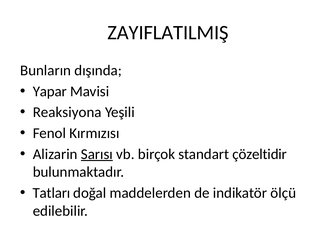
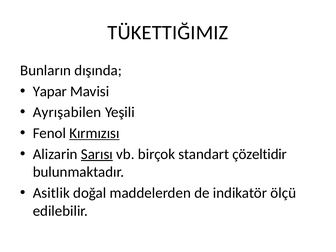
ZAYIFLATILMIŞ: ZAYIFLATILMIŞ -> TÜKETTIĞIMIZ
Reaksiyona: Reaksiyona -> Ayrışabilen
Kırmızısı underline: none -> present
Tatları: Tatları -> Asitlik
